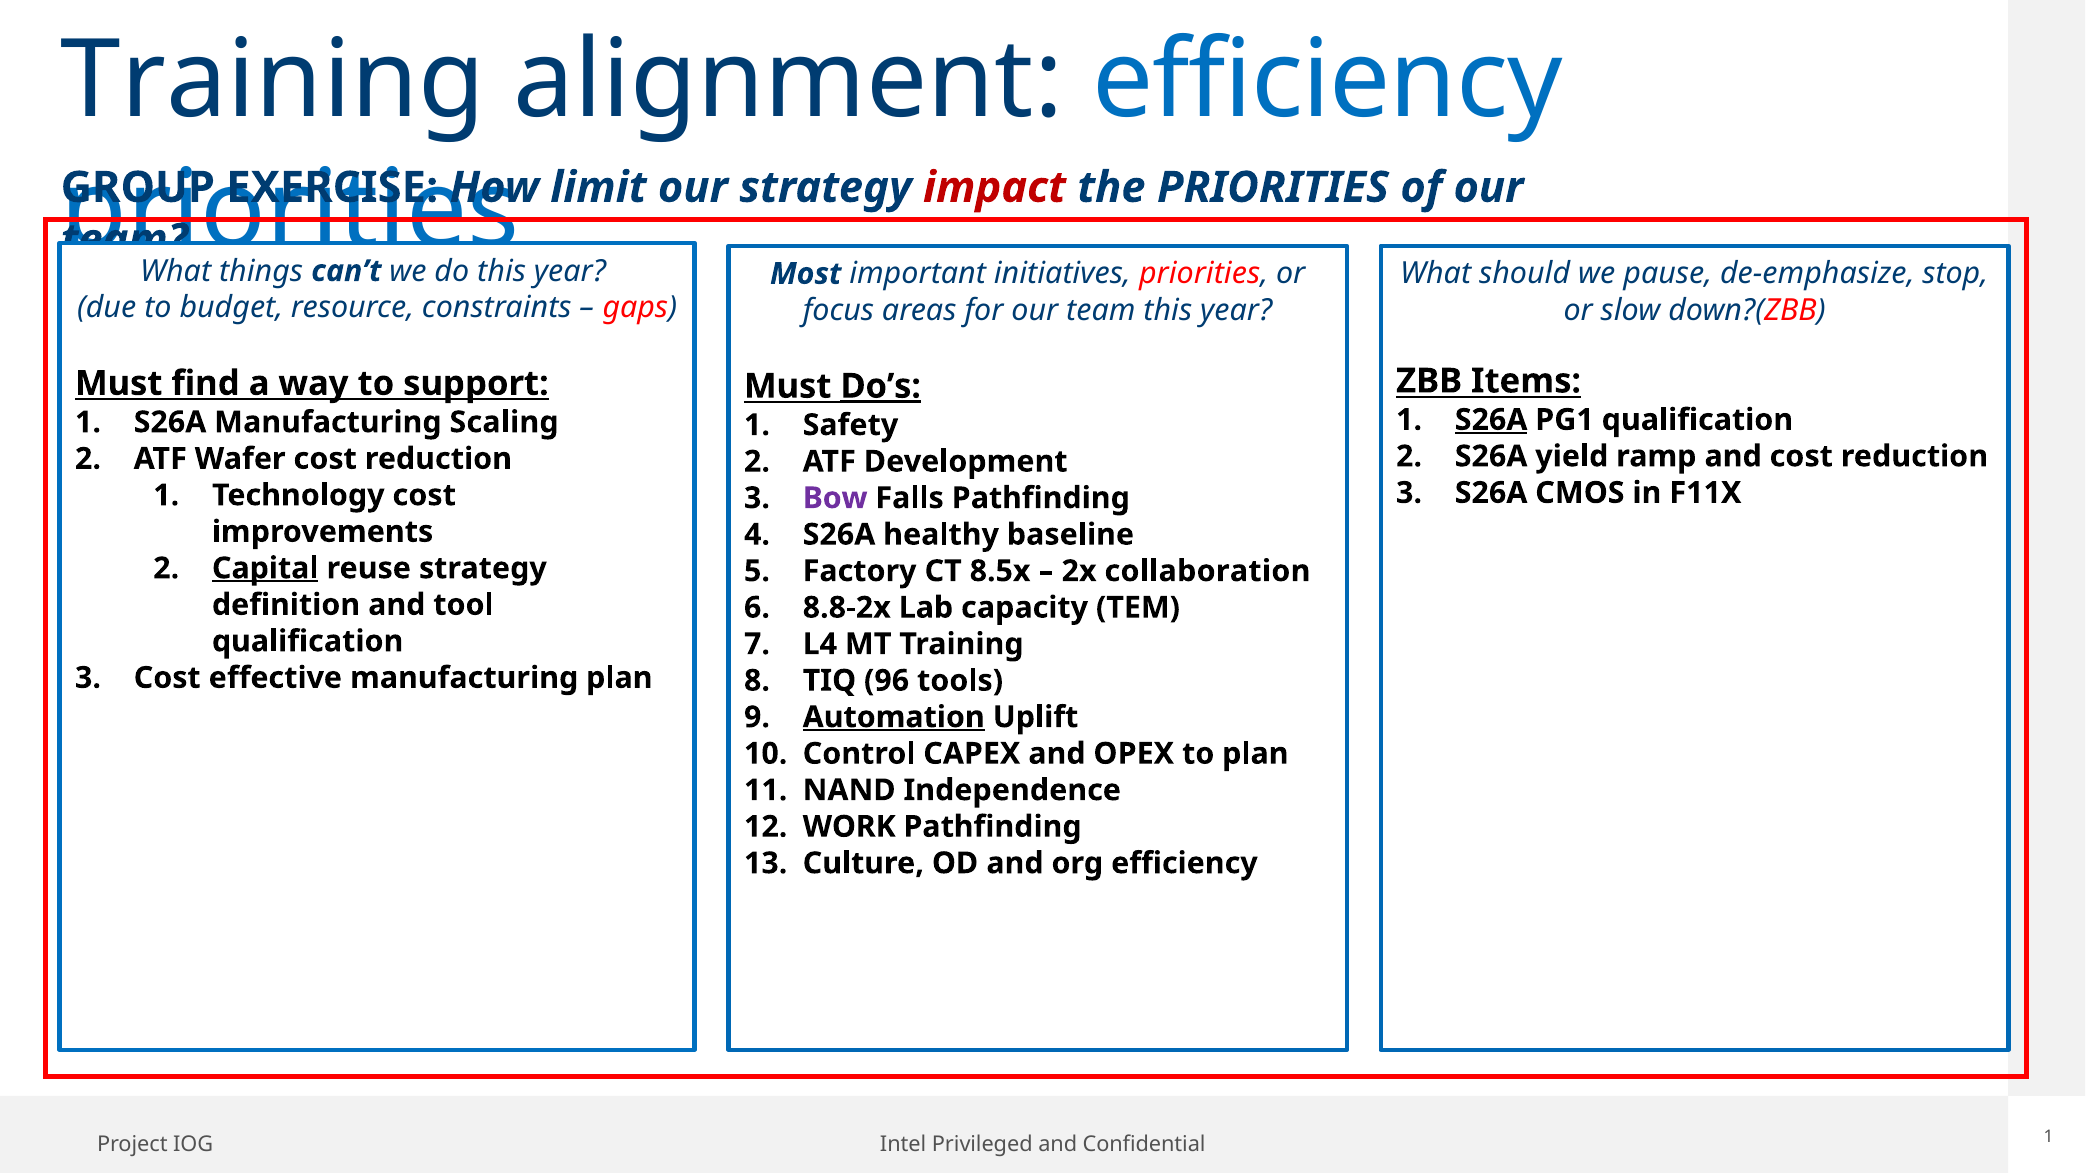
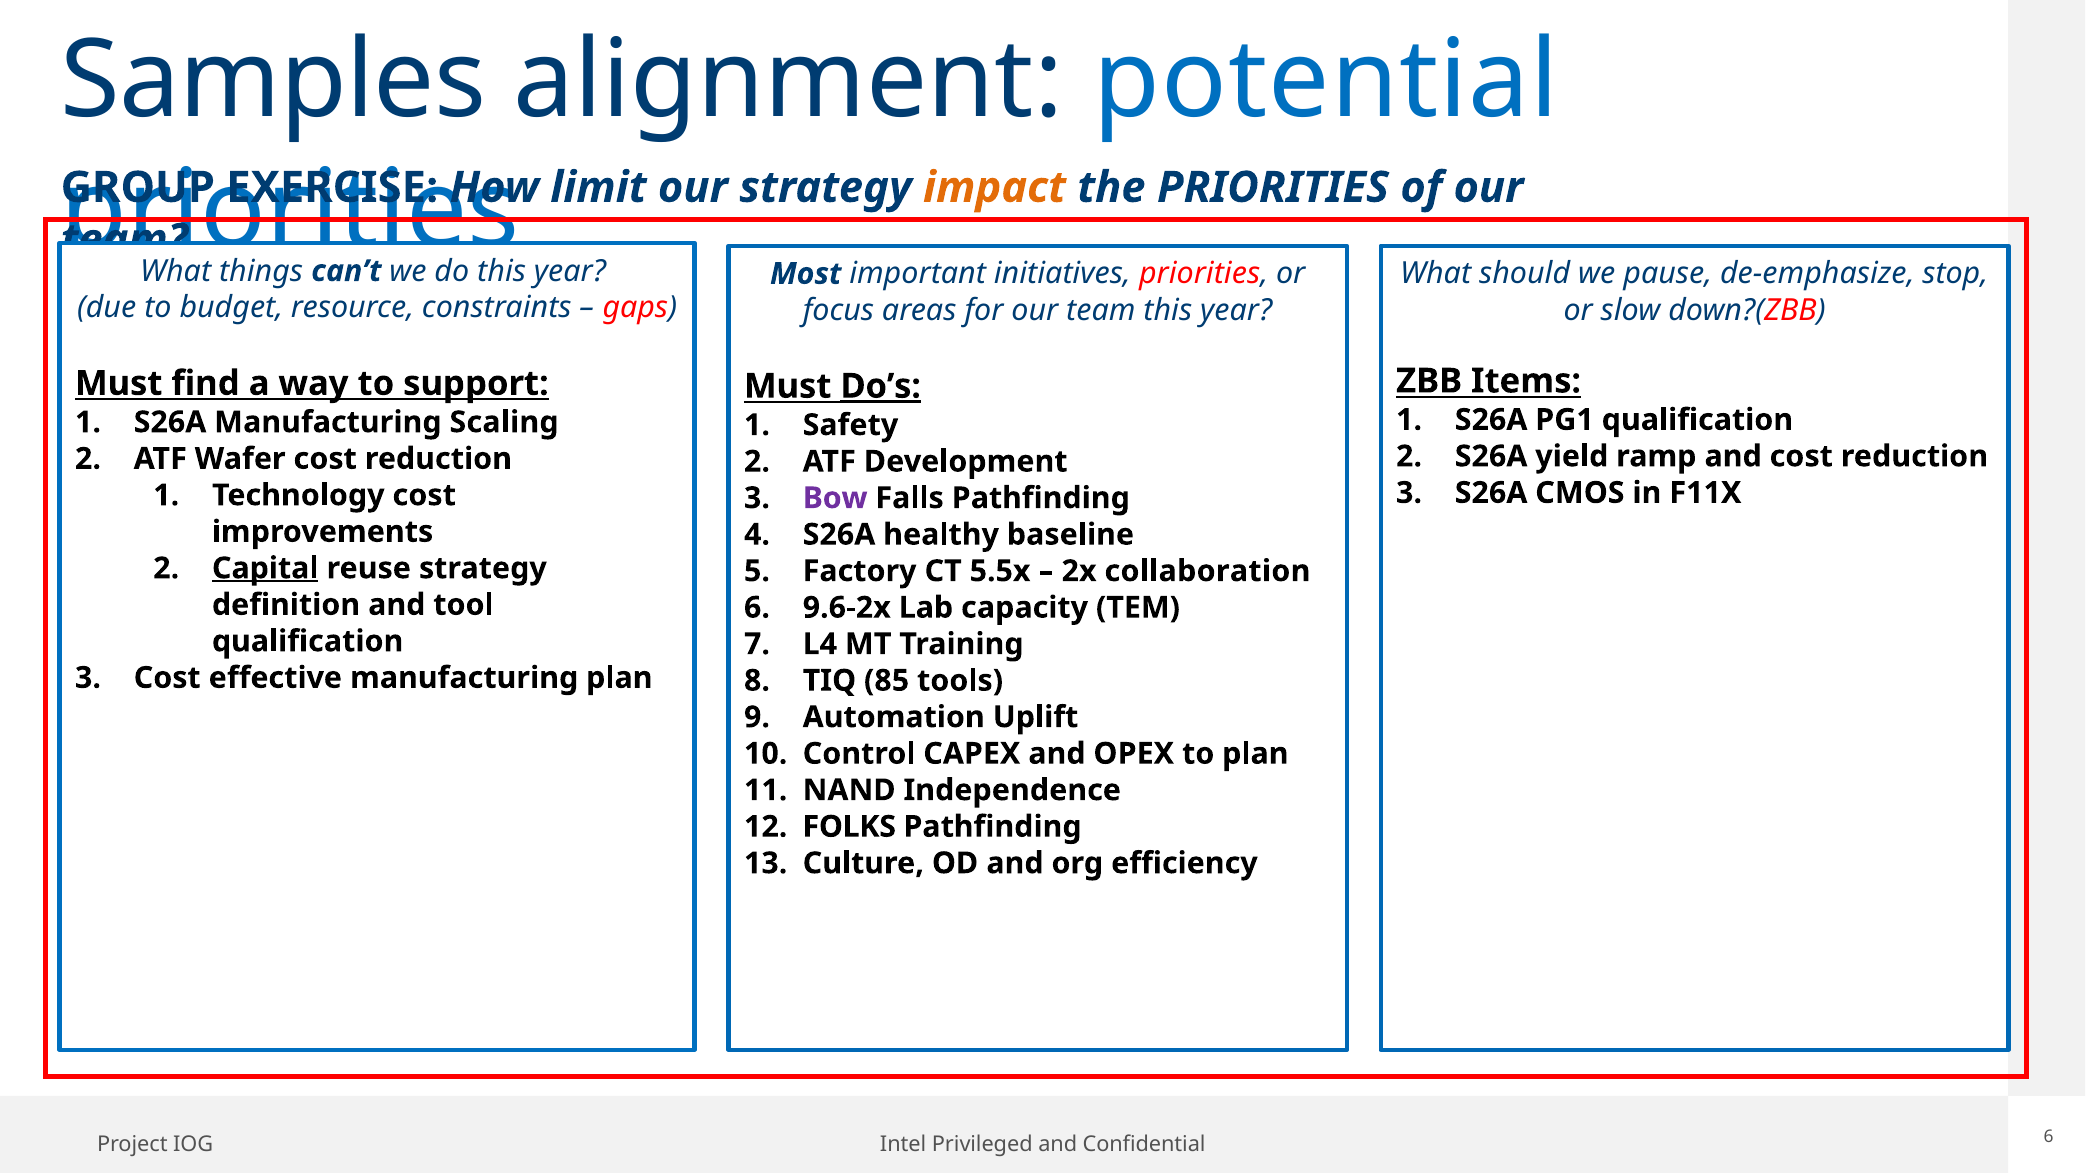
Training at (273, 80): Training -> Samples
alignment efficiency: efficiency -> potential
impact colour: red -> orange
S26A at (1491, 420) underline: present -> none
8.5x: 8.5x -> 5.5x
8.8-2x: 8.8-2x -> 9.6-2x
96: 96 -> 85
Automation underline: present -> none
WORK: WORK -> FOLKS
1 at (2049, 1137): 1 -> 6
